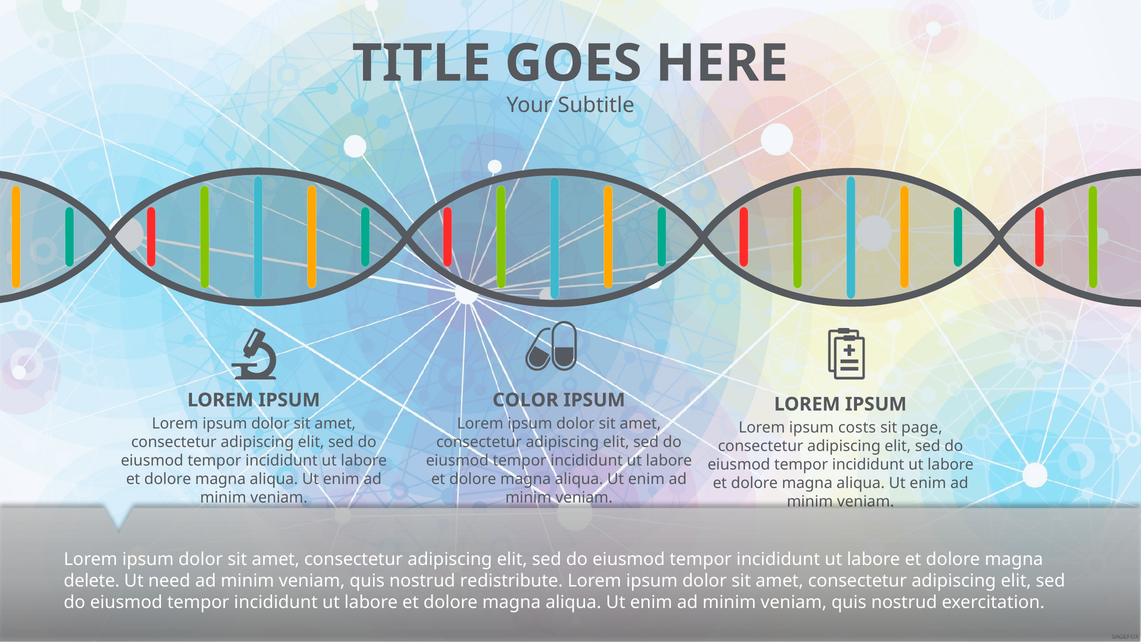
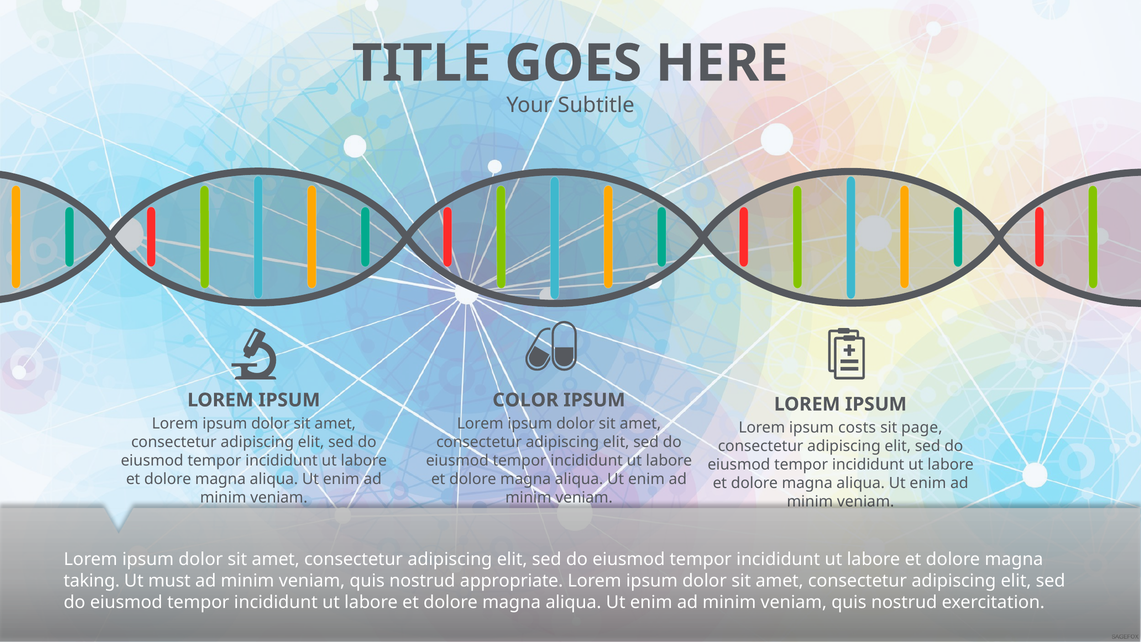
delete: delete -> taking
need: need -> must
redistribute: redistribute -> appropriate
